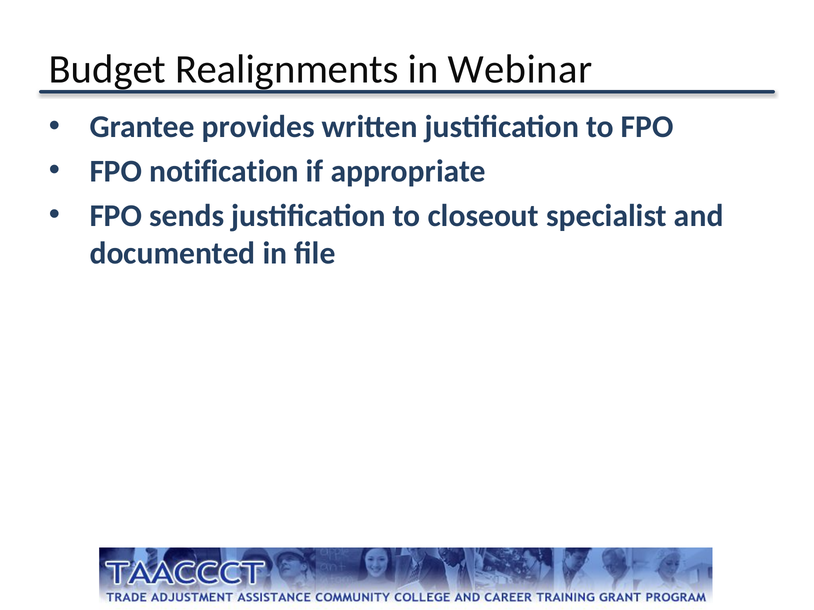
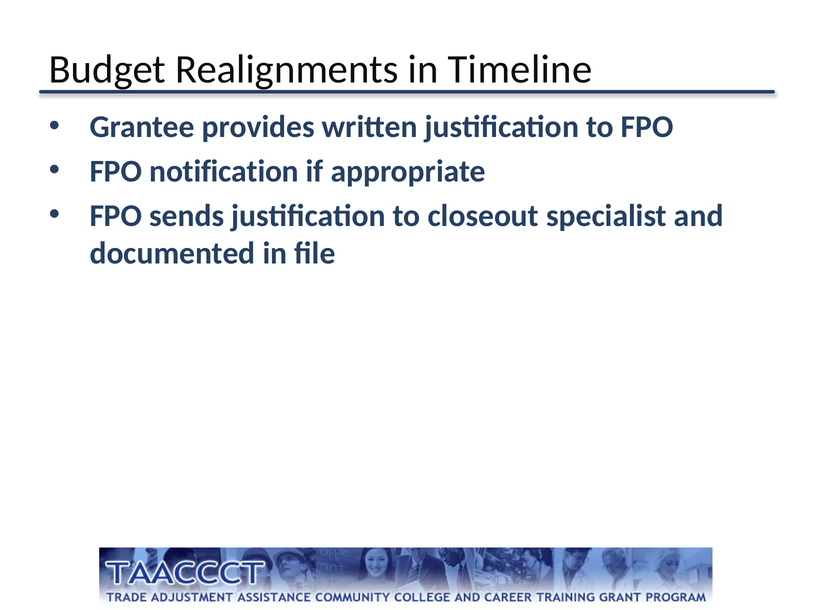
Webinar: Webinar -> Timeline
